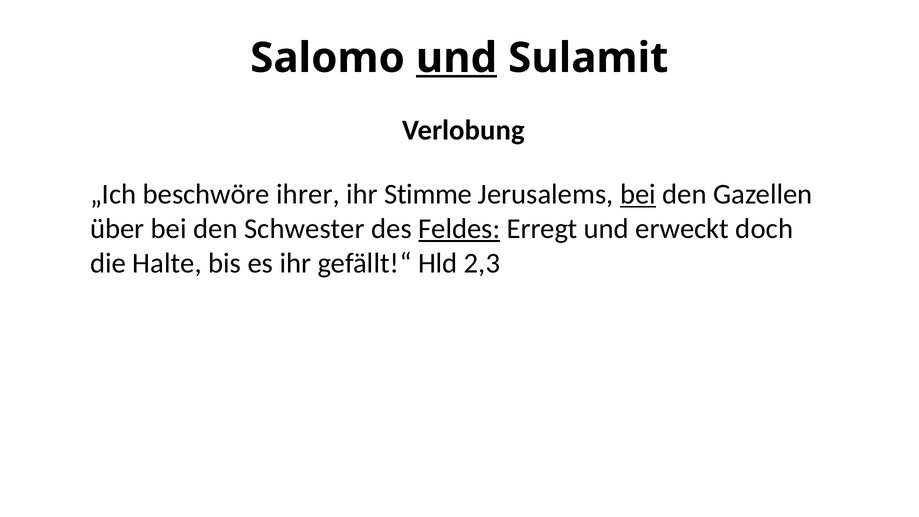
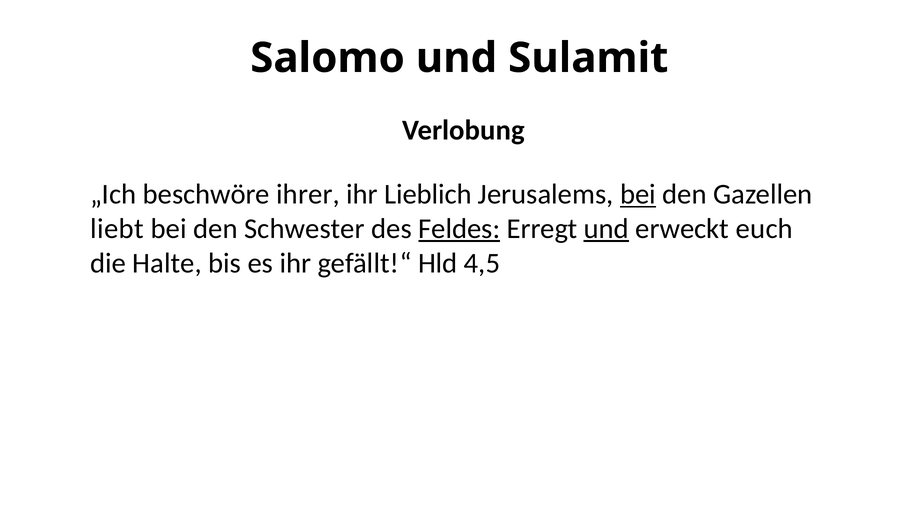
und at (457, 58) underline: present -> none
Stimme: Stimme -> Lieblich
über: über -> liebt
und at (606, 229) underline: none -> present
doch: doch -> euch
2,3: 2,3 -> 4,5
